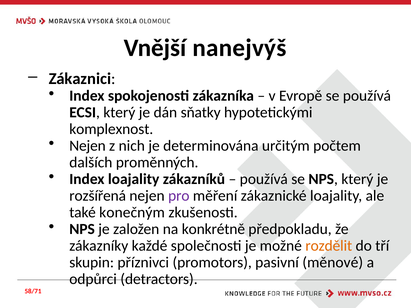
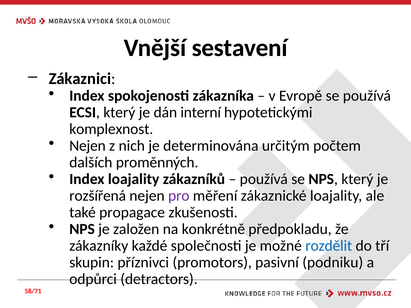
nanejvýš: nanejvýš -> sestavení
sňatky: sňatky -> interní
konečným: konečným -> propagace
rozdělit colour: orange -> blue
měnové: měnové -> podniku
